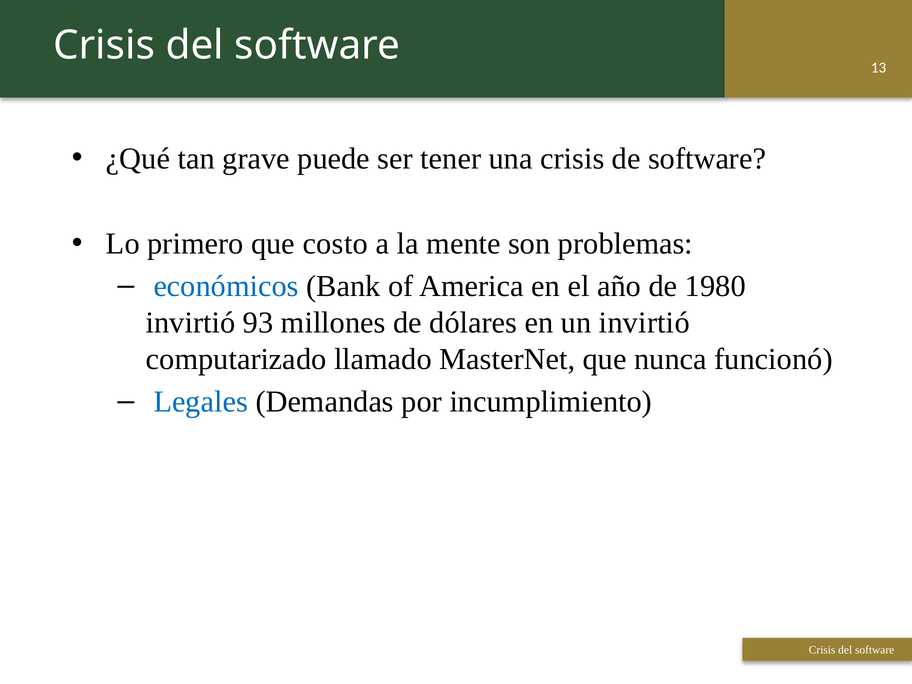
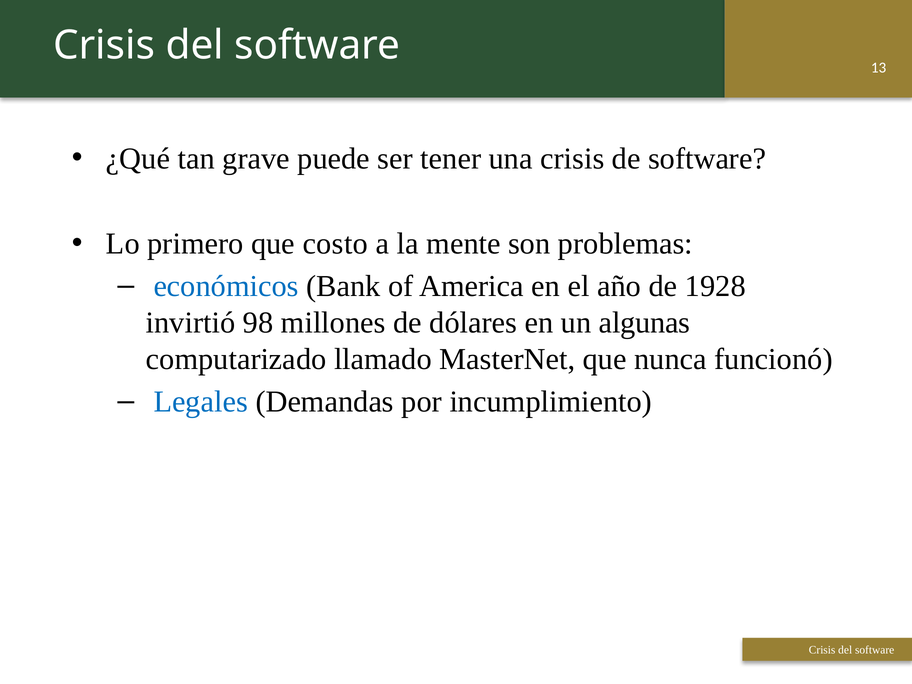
1980: 1980 -> 1928
93: 93 -> 98
un invirtió: invirtió -> algunas
